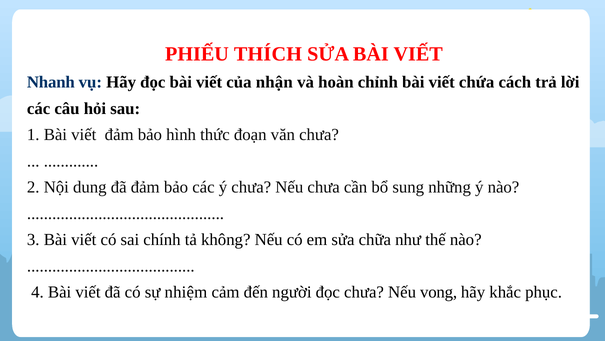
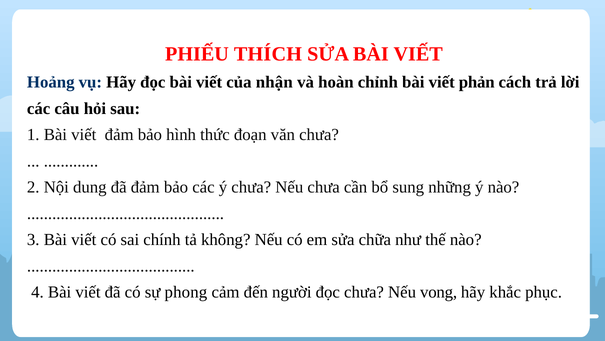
Nhanh: Nhanh -> Hoảng
chứa: chứa -> phản
nhiệm: nhiệm -> phong
